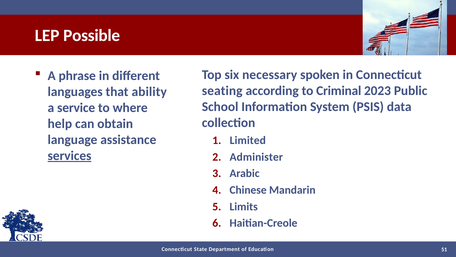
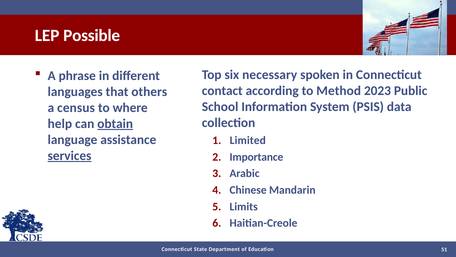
seating: seating -> contact
Criminal: Criminal -> Method
ability: ability -> others
service: service -> census
obtain underline: none -> present
Administer: Administer -> Importance
